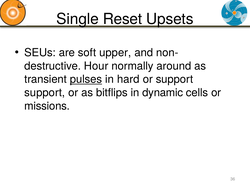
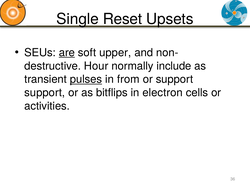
are underline: none -> present
around: around -> include
hard: hard -> from
dynamic: dynamic -> electron
missions: missions -> activities
